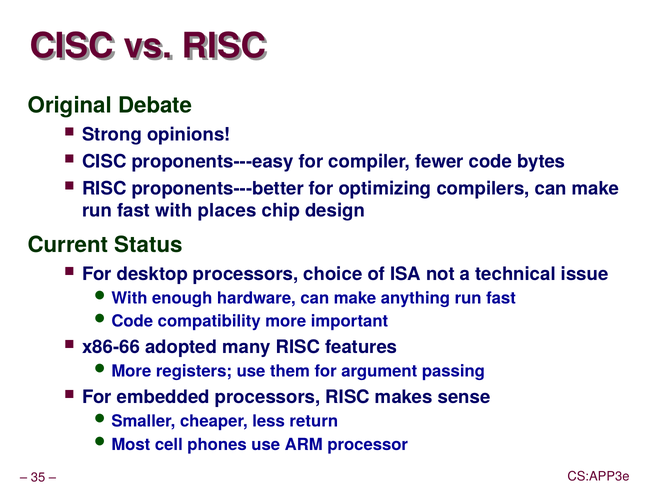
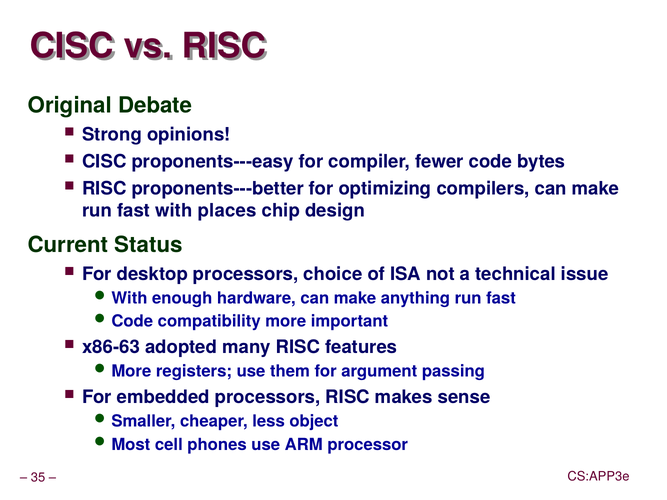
x86-66: x86-66 -> x86-63
return: return -> object
